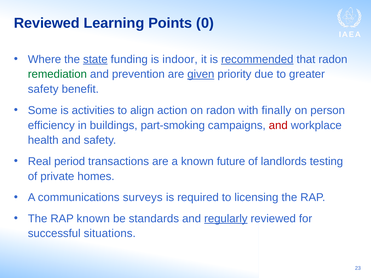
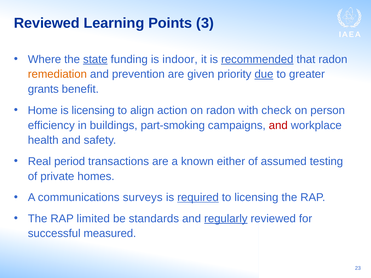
0: 0 -> 3
remediation colour: green -> orange
given underline: present -> none
due underline: none -> present
safety at (43, 89): safety -> grants
Some: Some -> Home
is activities: activities -> licensing
finally: finally -> check
future: future -> either
landlords: landlords -> assumed
required underline: none -> present
RAP known: known -> limited
situations: situations -> measured
